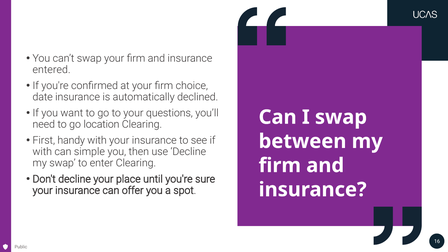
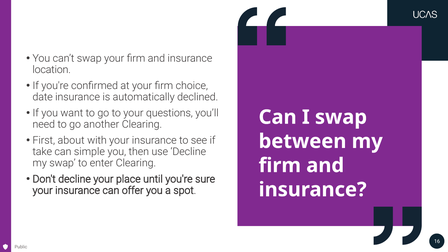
entered: entered -> location
location: location -> another
handy: handy -> about
with at (42, 152): with -> take
